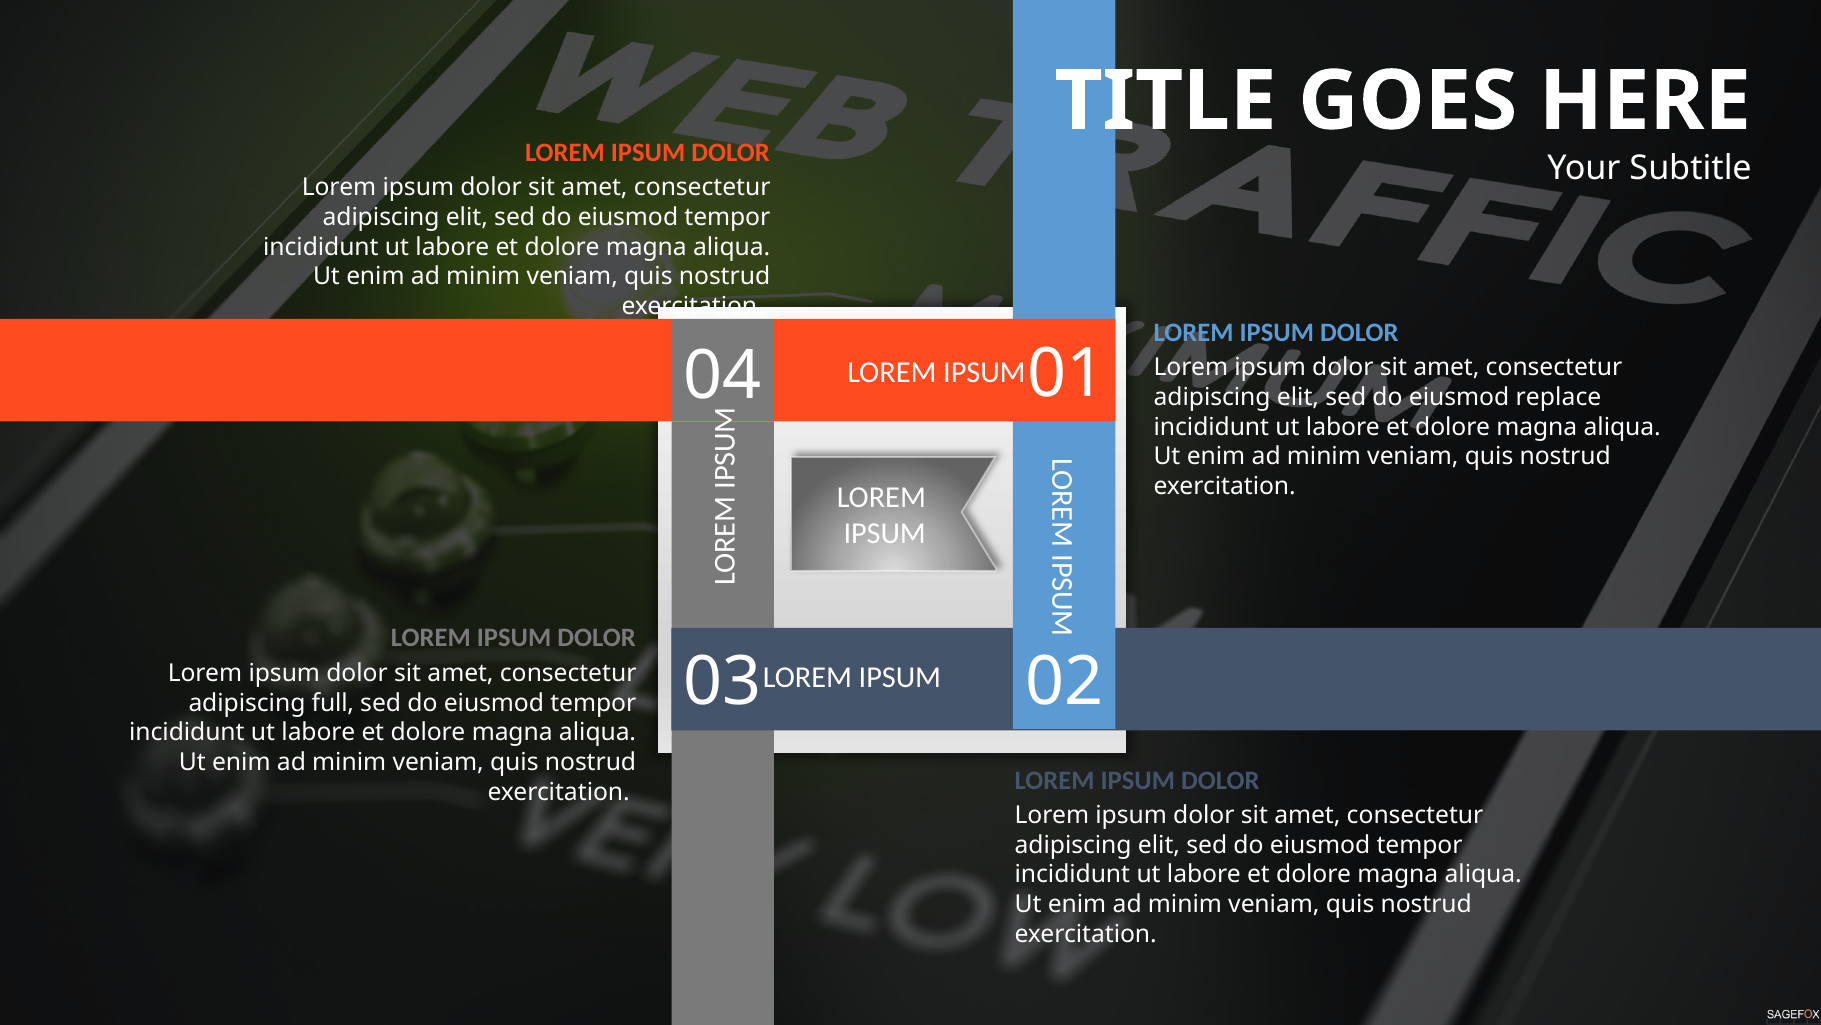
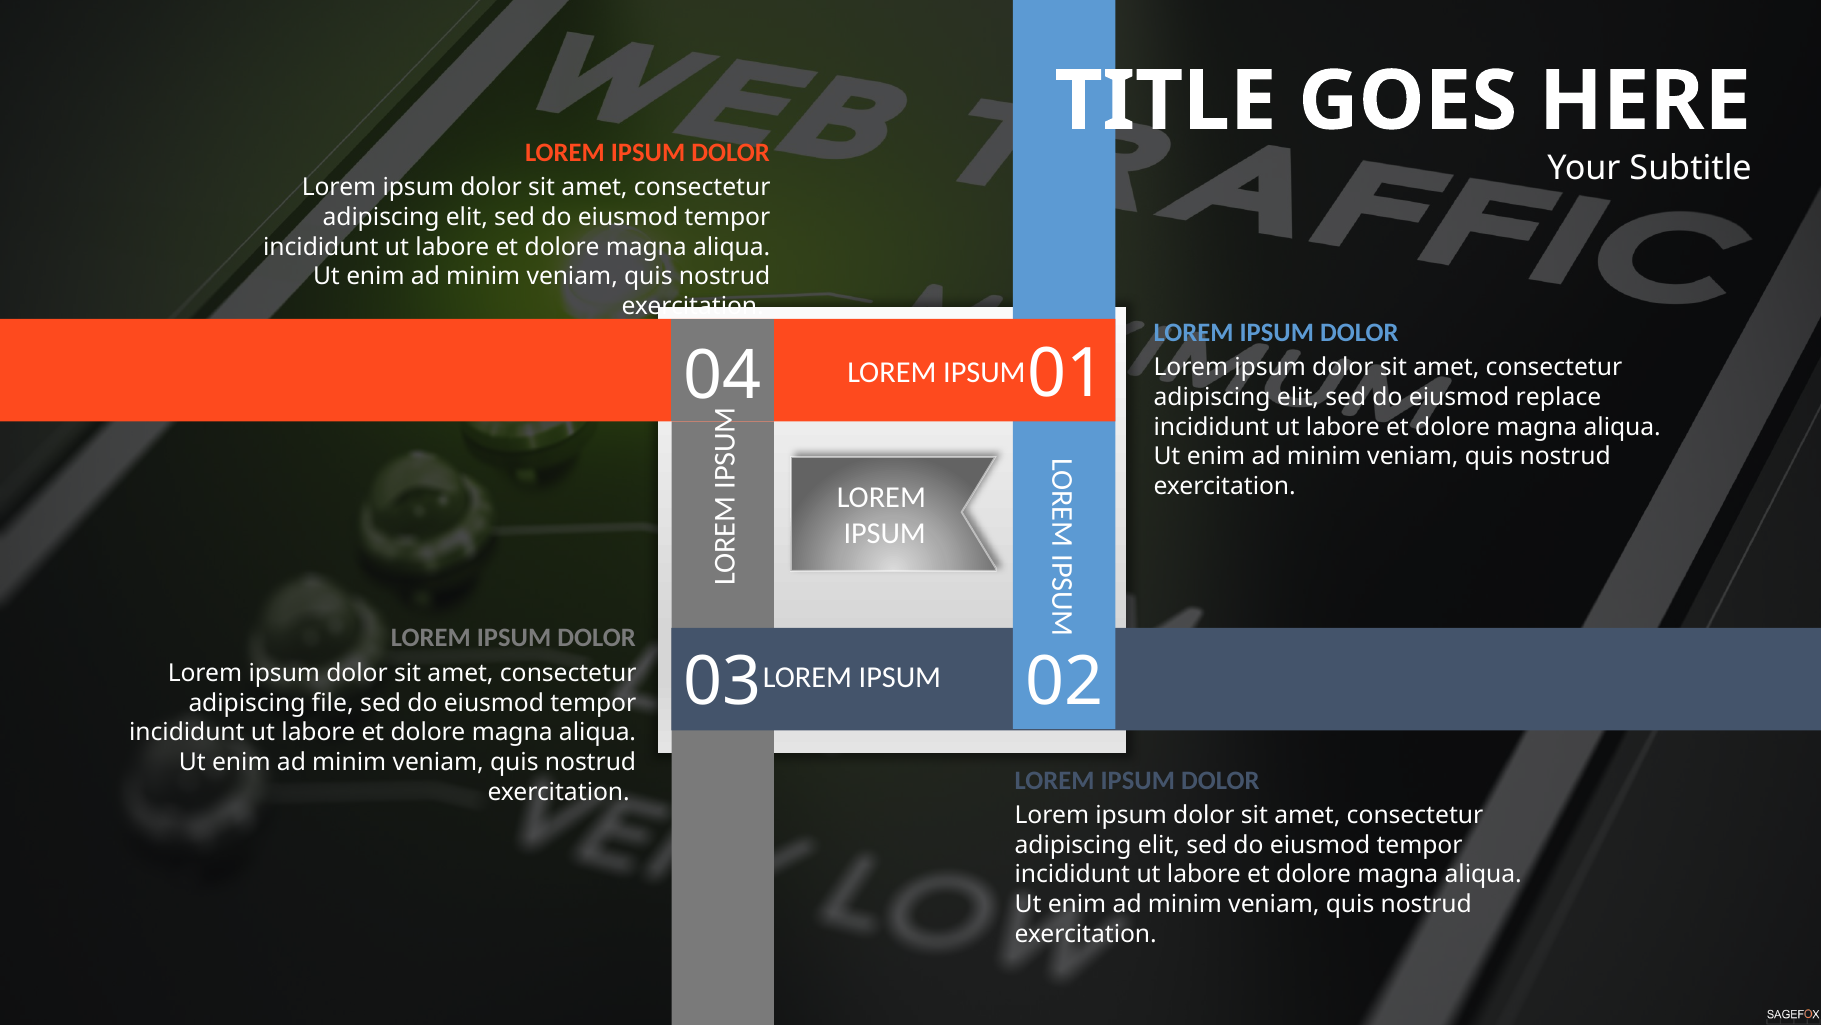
full: full -> file
